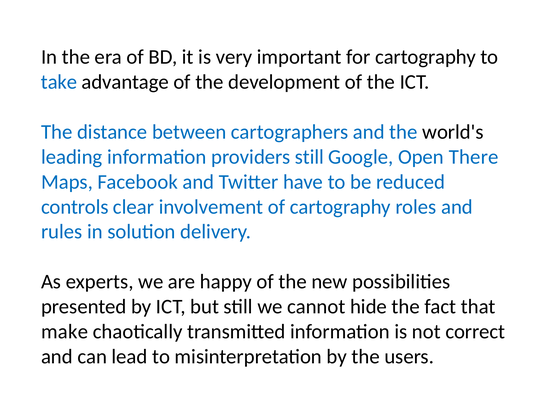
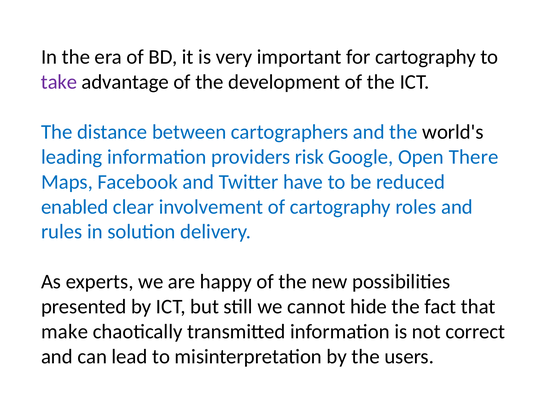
take colour: blue -> purple
providers still: still -> risk
controls: controls -> enabled
